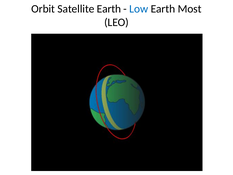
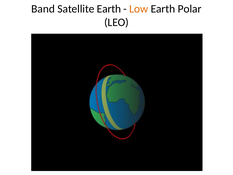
Orbit: Orbit -> Band
Low colour: blue -> orange
Most: Most -> Polar
